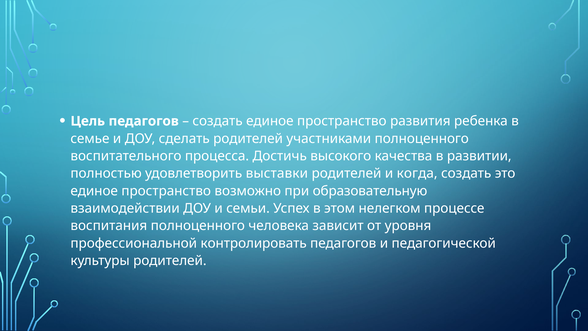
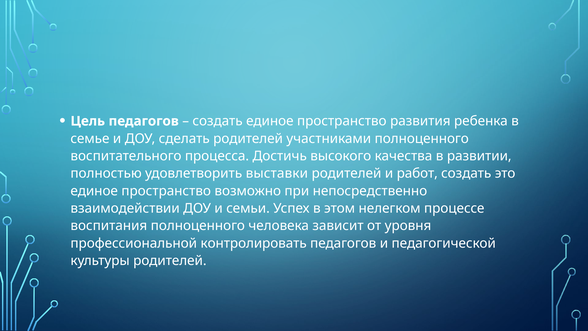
когда: когда -> работ
образовательную: образовательную -> непосредственно
